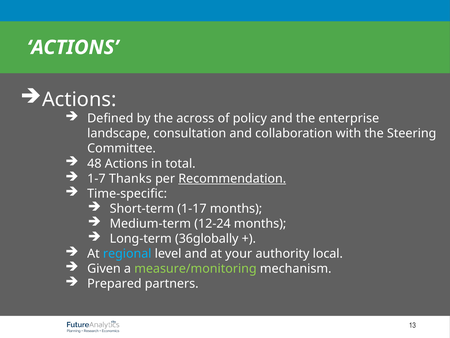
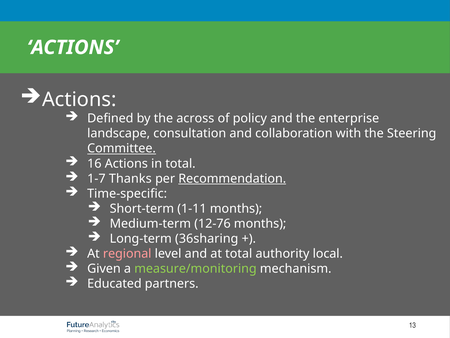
Committee underline: none -> present
48: 48 -> 16
1-17: 1-17 -> 1-11
12-24: 12-24 -> 12-76
36globally: 36globally -> 36sharing
regional colour: light blue -> pink
at your: your -> total
Prepared: Prepared -> Educated
